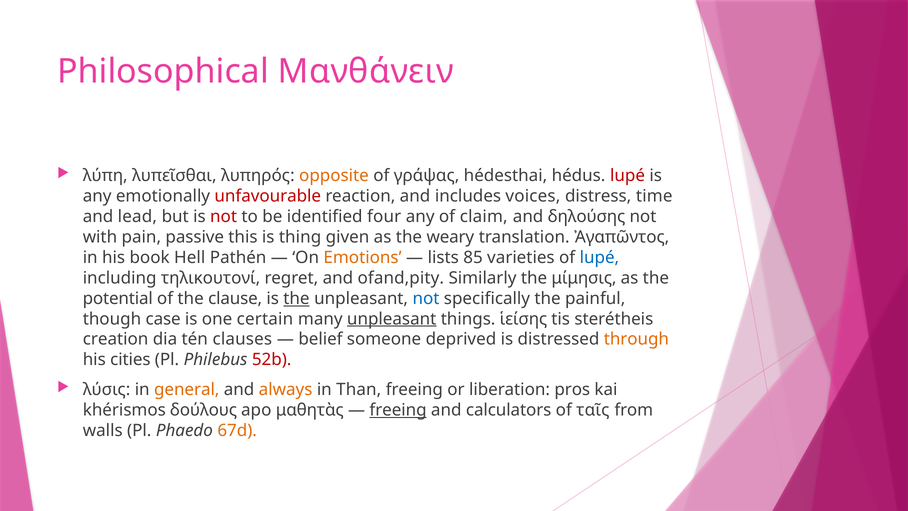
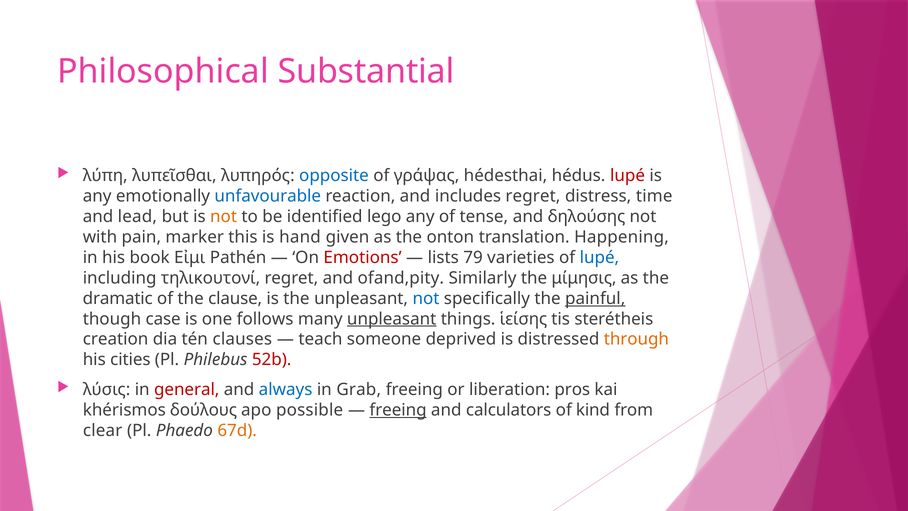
Μανθάνειν: Μανθάνειν -> Substantial
opposite colour: orange -> blue
unfavourable colour: red -> blue
includes voices: voices -> regret
not at (224, 217) colour: red -> orange
four: four -> lego
claim: claim -> tense
passive: passive -> marker
thing: thing -> hand
weary: weary -> onton
Ἀγαπῶντος: Ἀγαπῶντος -> Happening
Hell: Hell -> Εἰμι
Emotions colour: orange -> red
85: 85 -> 79
potential: potential -> dramatic
the at (296, 298) underline: present -> none
painful underline: none -> present
certain: certain -> follows
belief: belief -> teach
general colour: orange -> red
always colour: orange -> blue
Than: Than -> Grab
μαθητὰς: μαθητὰς -> possible
ταῖς: ταῖς -> kind
walls: walls -> clear
